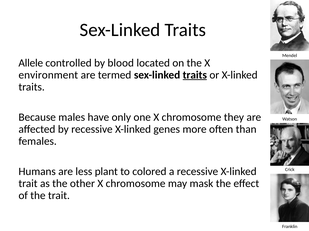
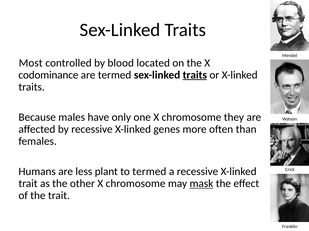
Allele: Allele -> Most
environment: environment -> codominance
to colored: colored -> termed
mask underline: none -> present
